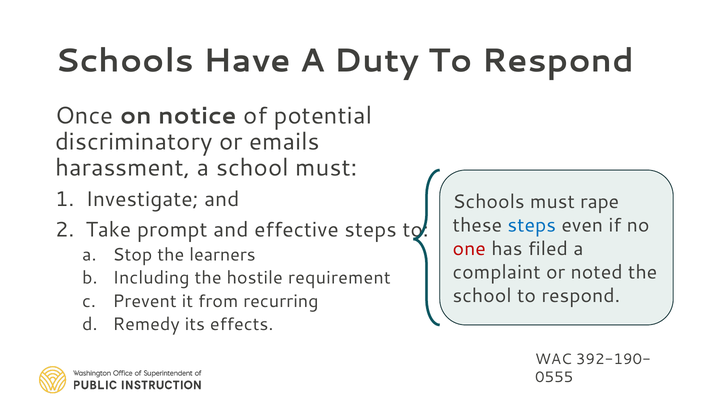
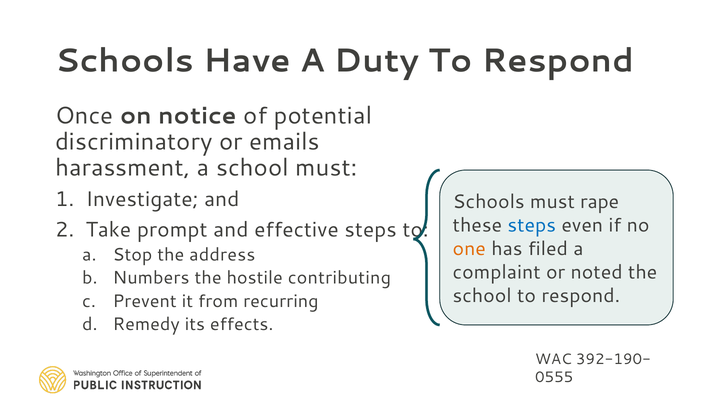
one colour: red -> orange
learners: learners -> address
Including: Including -> Numbers
requirement: requirement -> contributing
